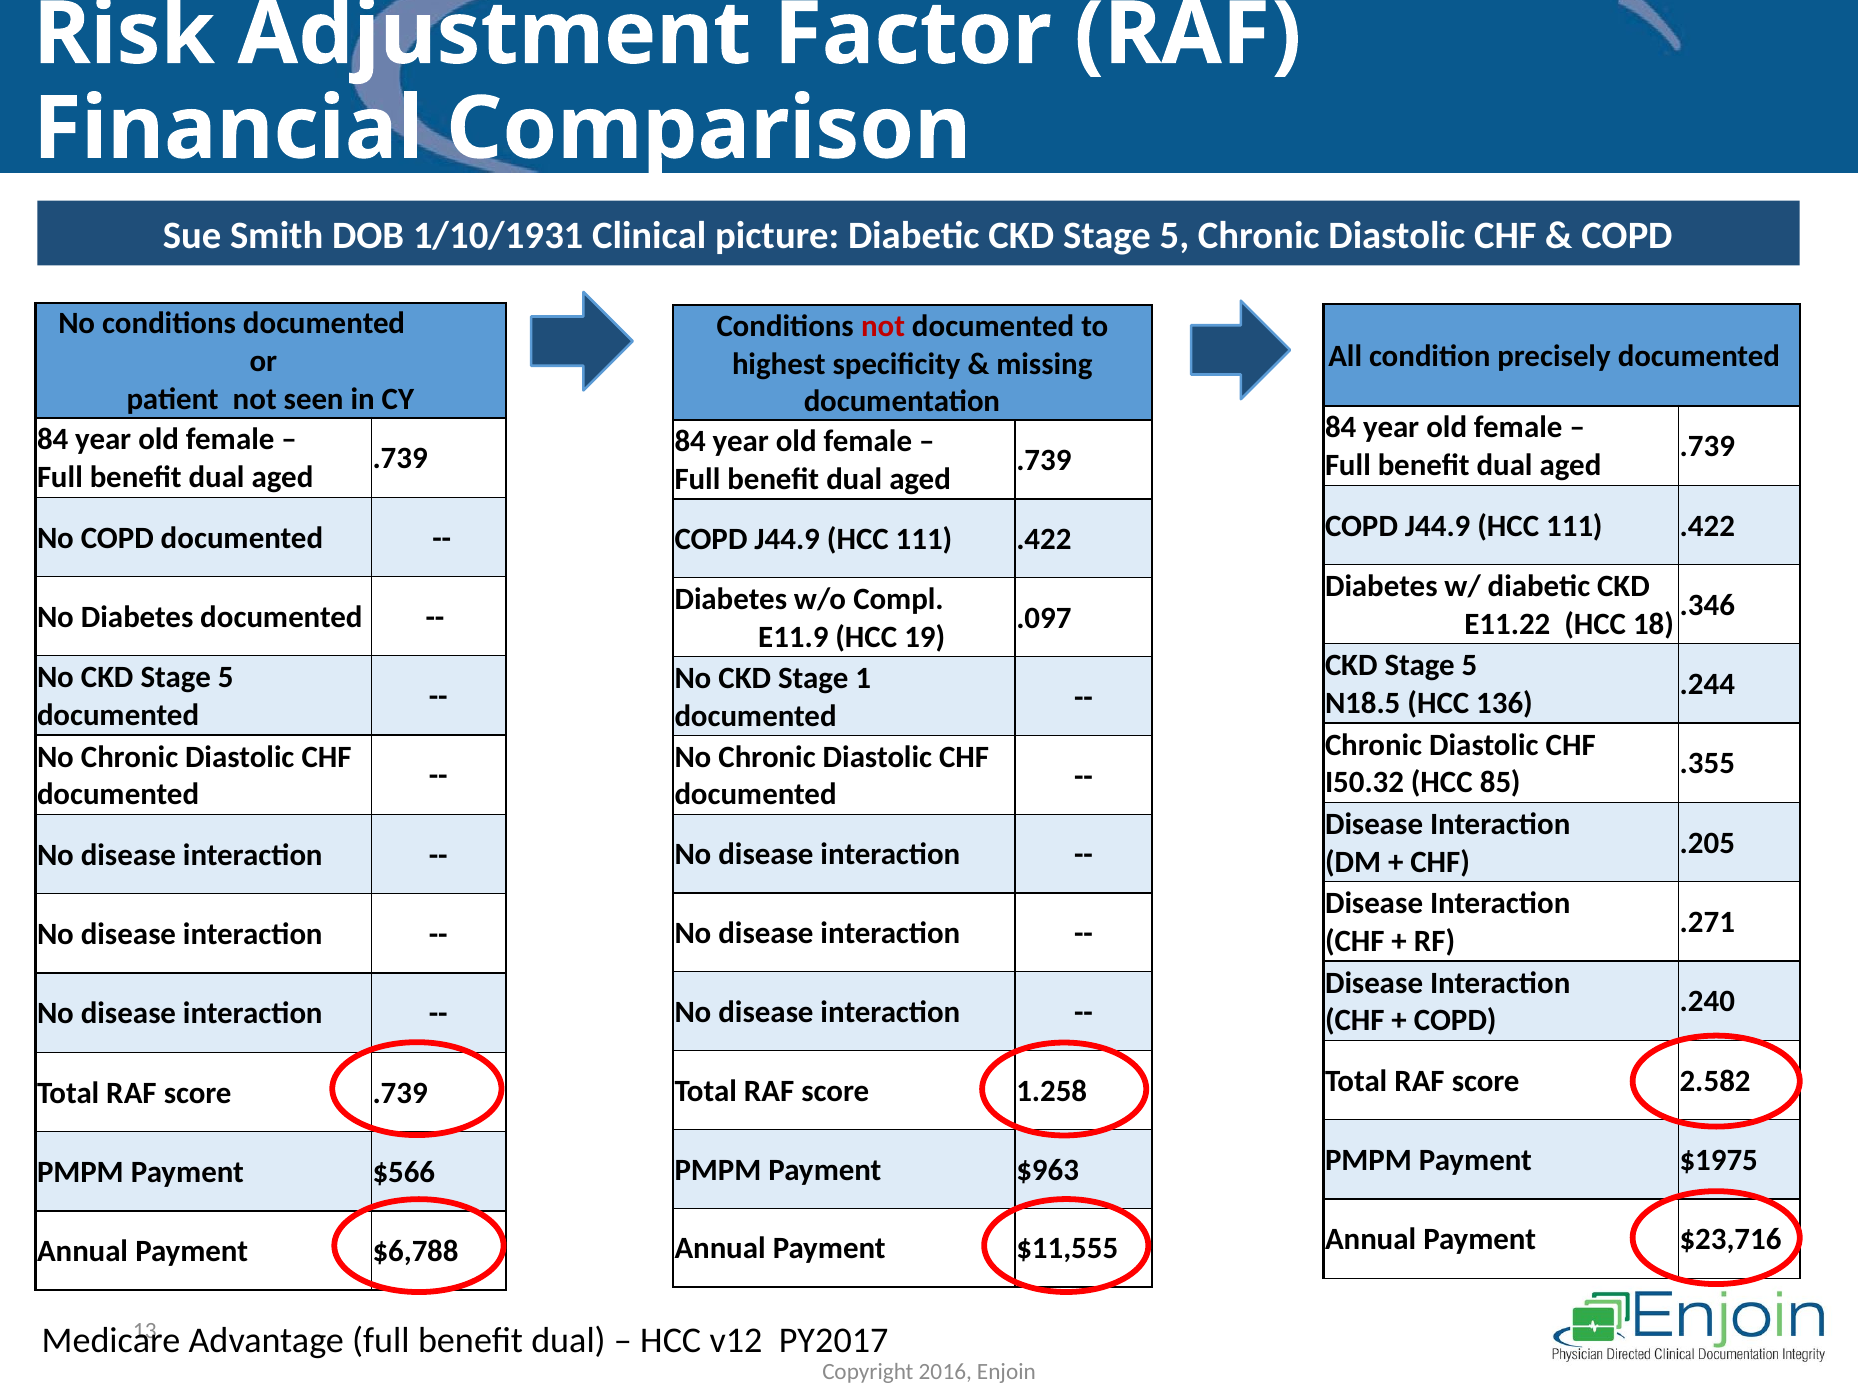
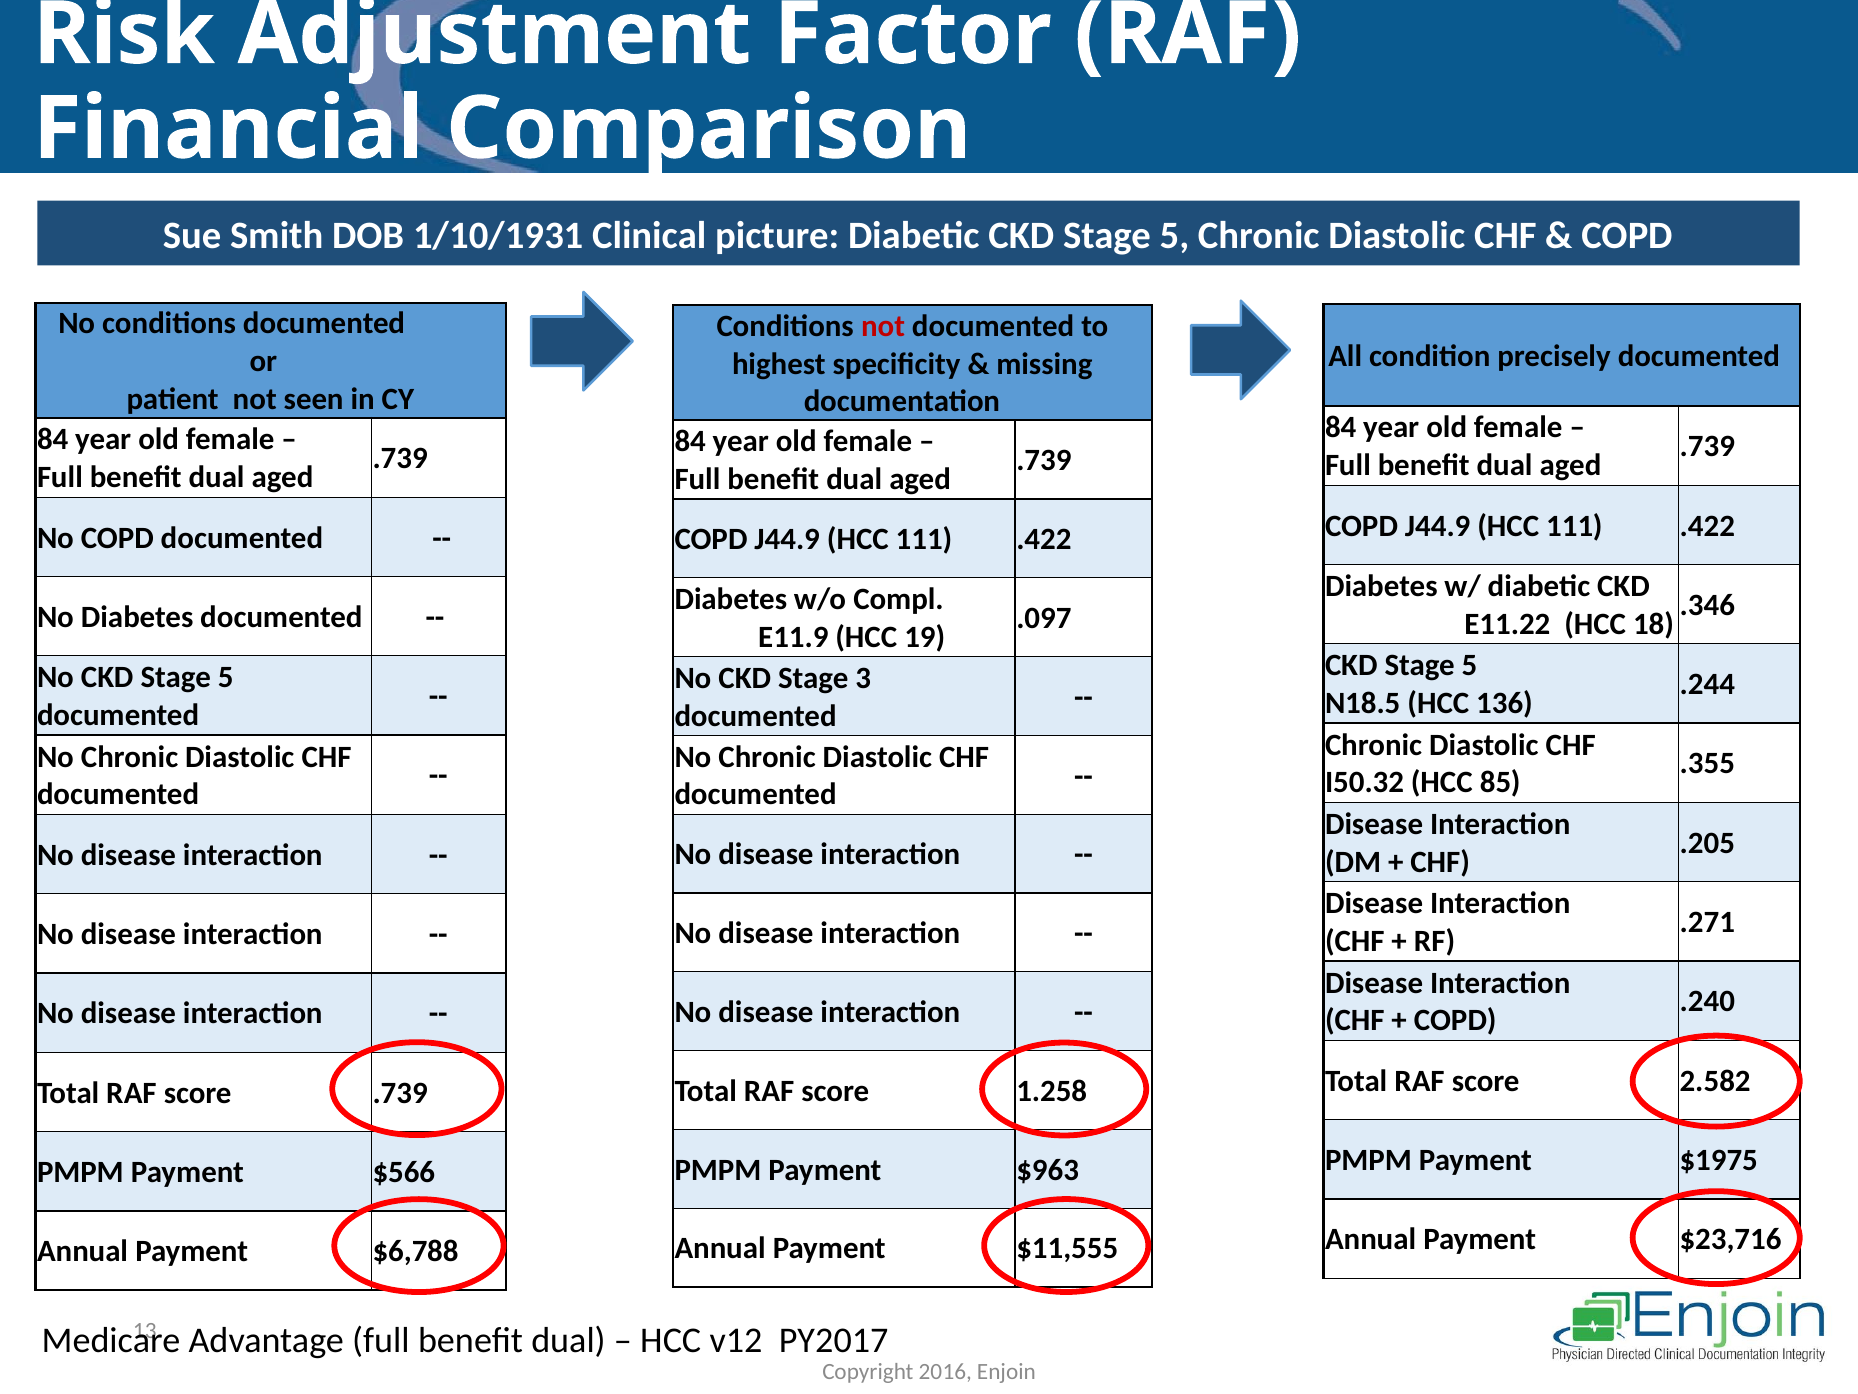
1: 1 -> 3
